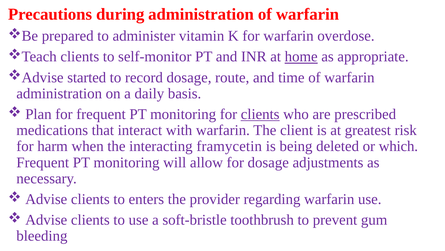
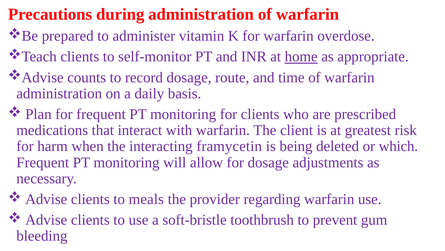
started: started -> counts
clients at (260, 114) underline: present -> none
enters: enters -> meals
